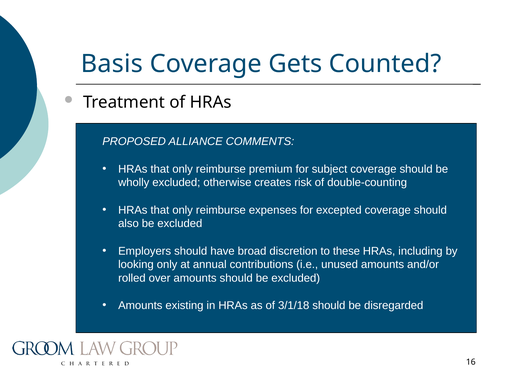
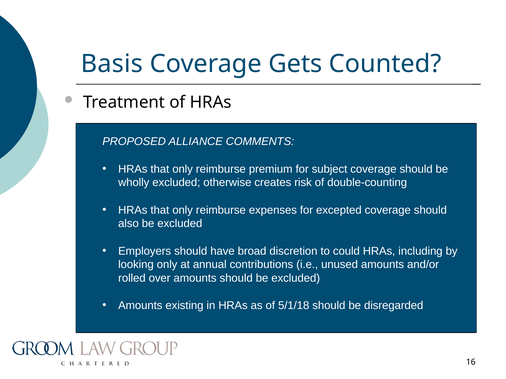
these: these -> could
3/1/18: 3/1/18 -> 5/1/18
